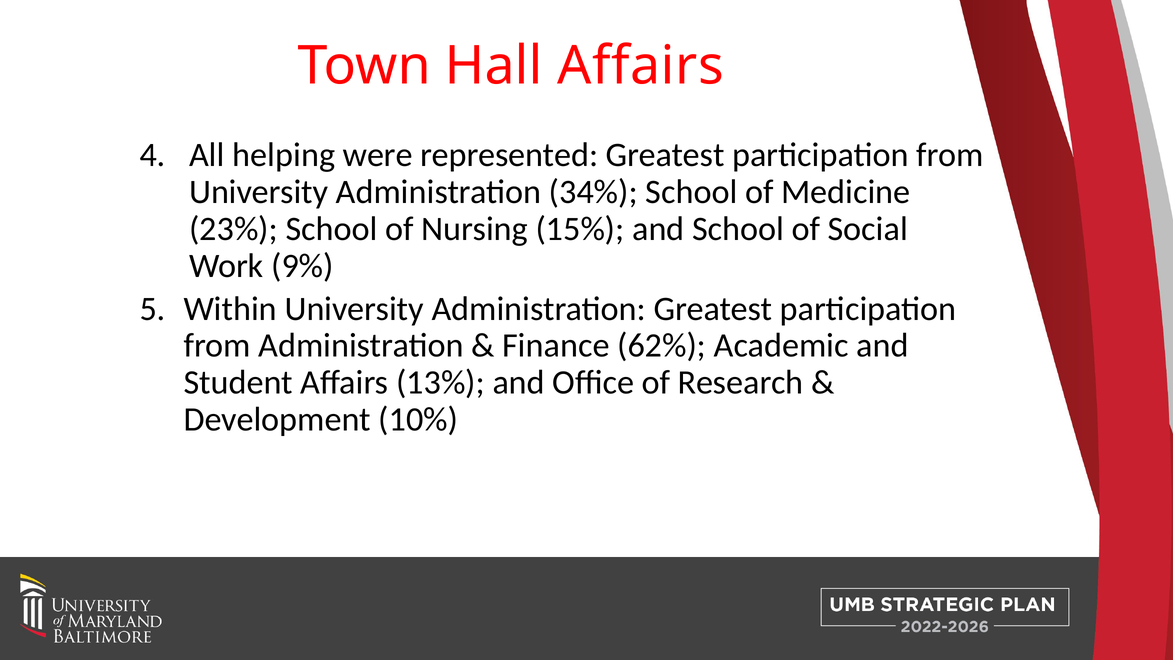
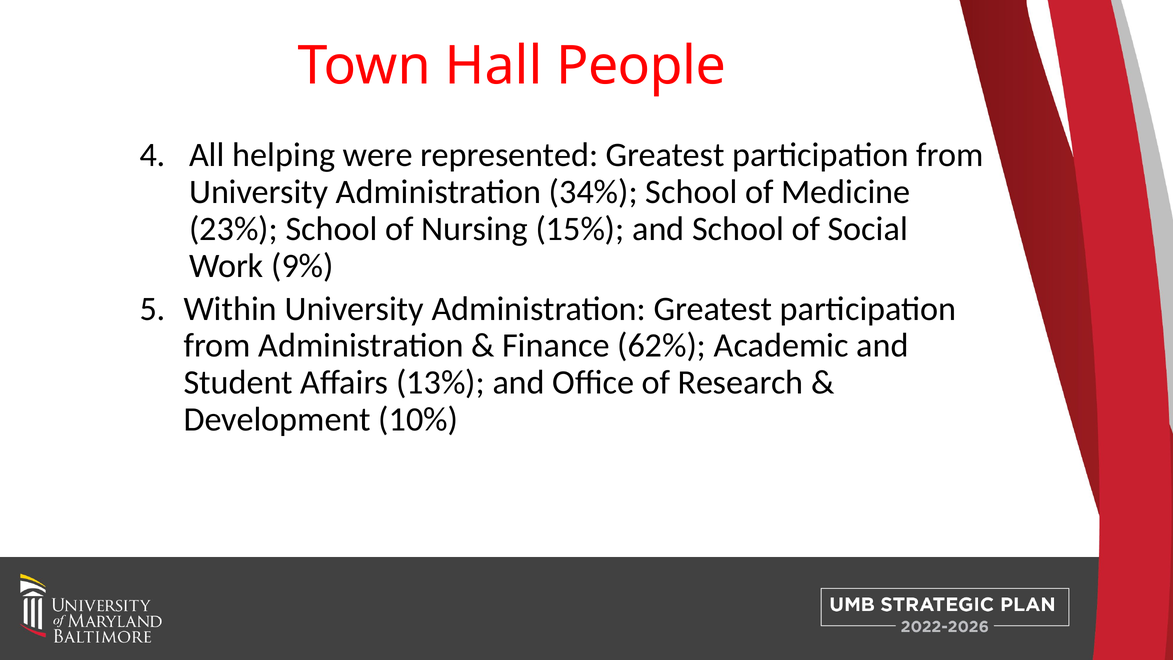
Hall Affairs: Affairs -> People
